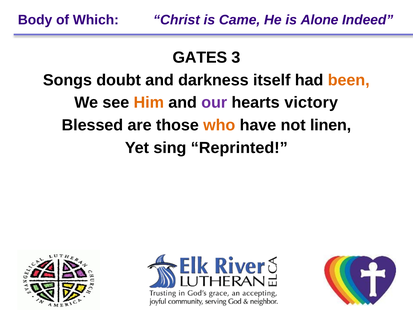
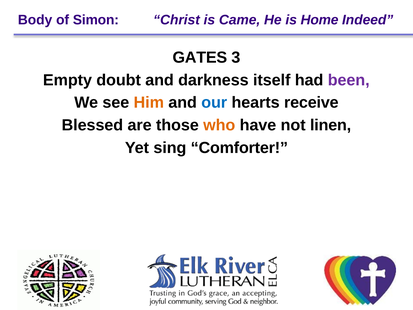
Which: Which -> Simon
Alone: Alone -> Home
Songs: Songs -> Empty
been colour: orange -> purple
our colour: purple -> blue
victory: victory -> receive
Reprinted: Reprinted -> Comforter
